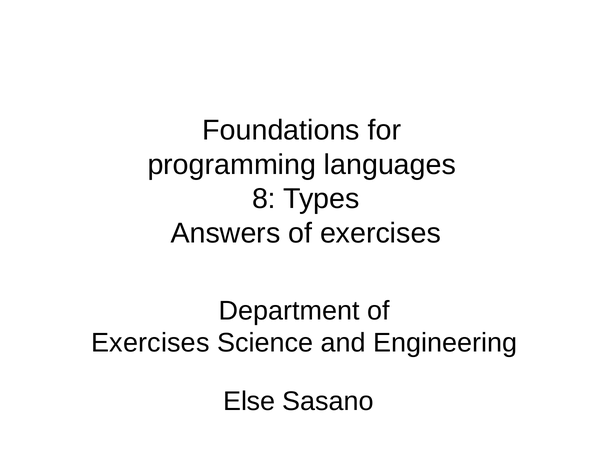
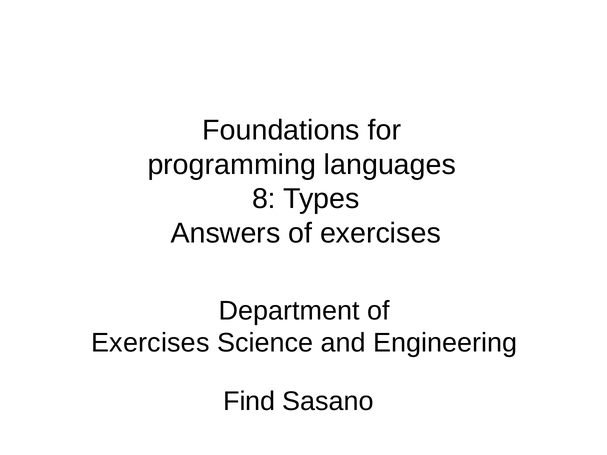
Else: Else -> Find
